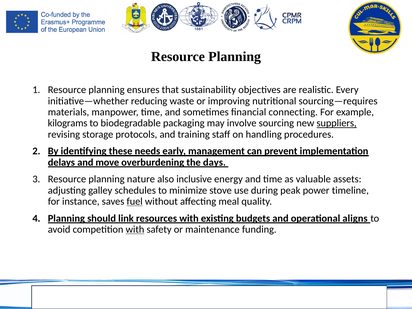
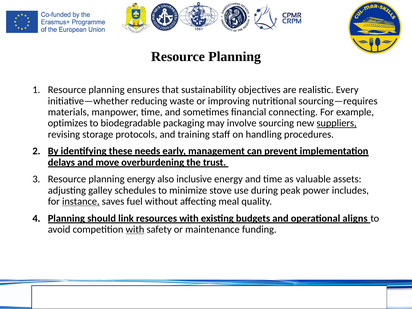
kilograms: kilograms -> optimizes
days: days -> trust
planning nature: nature -> energy
timeline: timeline -> includes
instance underline: none -> present
fuel underline: present -> none
